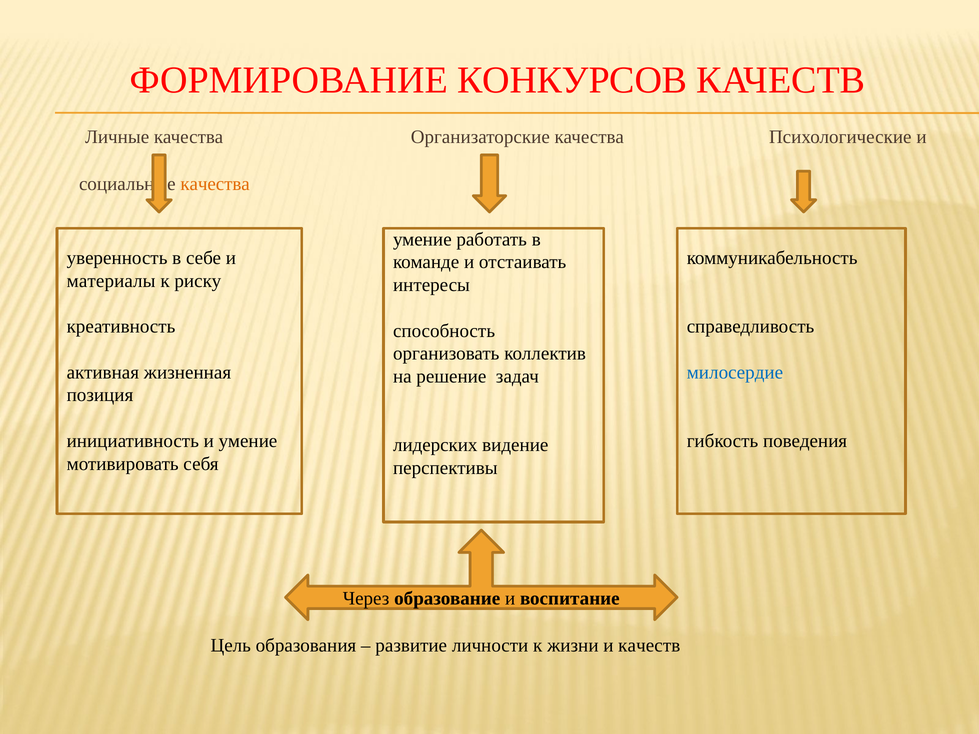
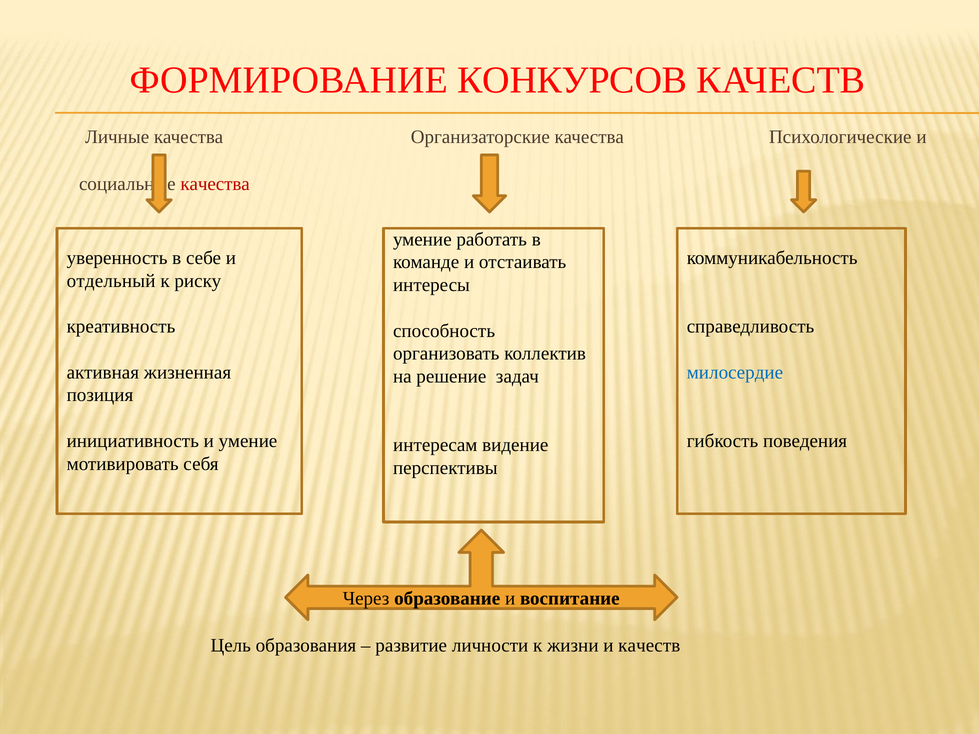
качества at (215, 184) colour: orange -> red
материалы: материалы -> отдельный
лидерских: лидерских -> интересам
